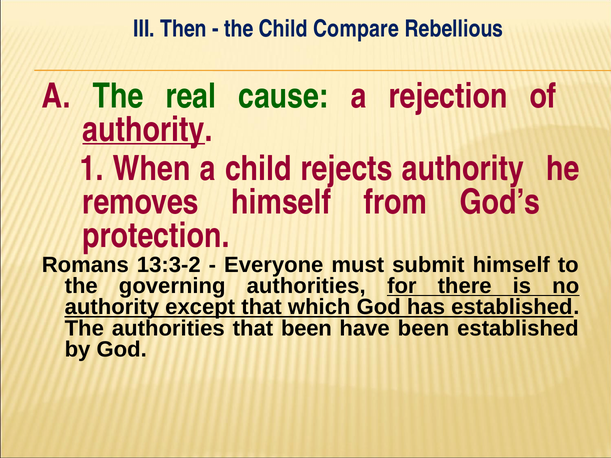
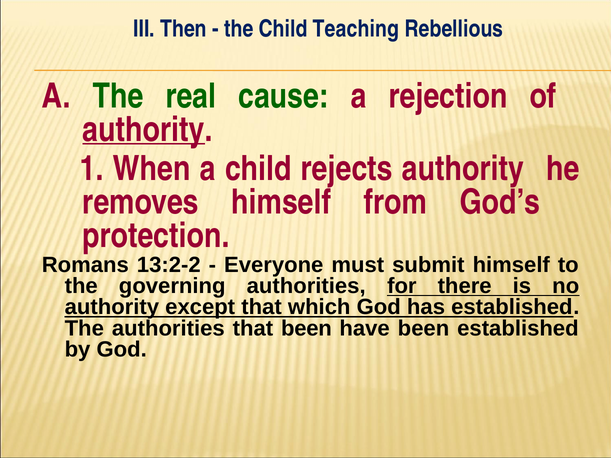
Compare: Compare -> Teaching
13:3-2: 13:3-2 -> 13:2-2
